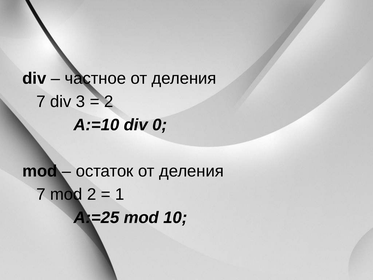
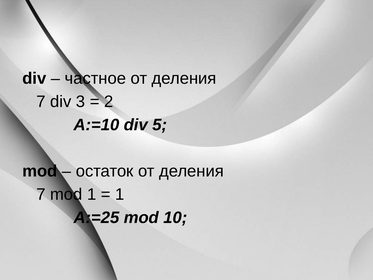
0: 0 -> 5
mod 2: 2 -> 1
